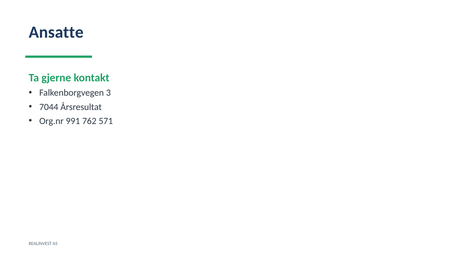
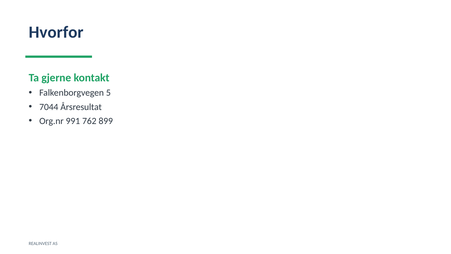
Ansatte: Ansatte -> Hvorfor
3: 3 -> 5
571: 571 -> 899
